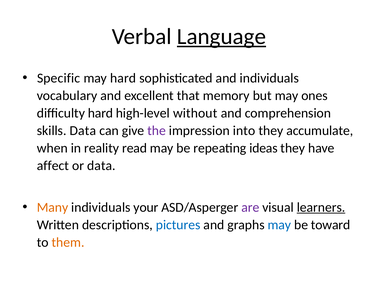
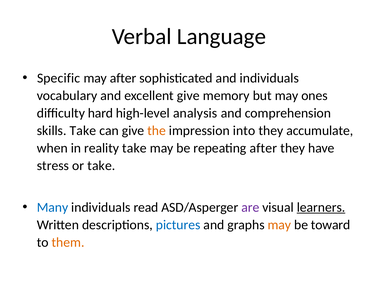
Language underline: present -> none
may hard: hard -> after
excellent that: that -> give
without: without -> analysis
skills Data: Data -> Take
the colour: purple -> orange
reality read: read -> take
repeating ideas: ideas -> after
affect: affect -> stress
or data: data -> take
Many colour: orange -> blue
your: your -> read
may at (279, 225) colour: blue -> orange
